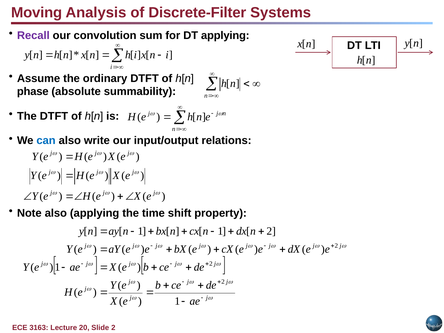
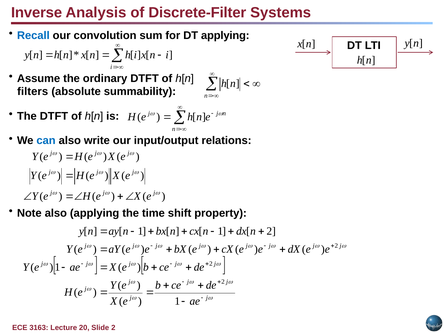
Moving: Moving -> Inverse
Recall colour: purple -> blue
phase: phase -> filters
